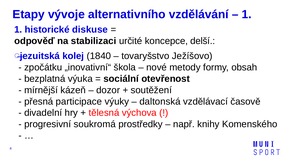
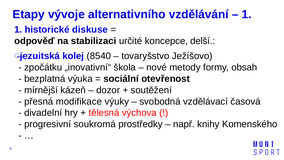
1840: 1840 -> 8540
participace: participace -> modifikace
daltonská: daltonská -> svobodná
časově: časově -> časová
